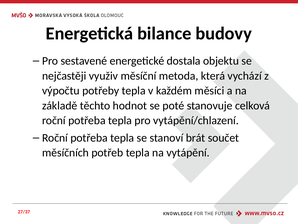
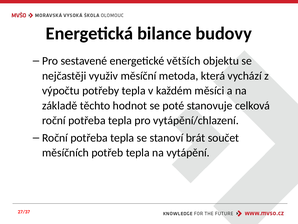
dostala: dostala -> větších
